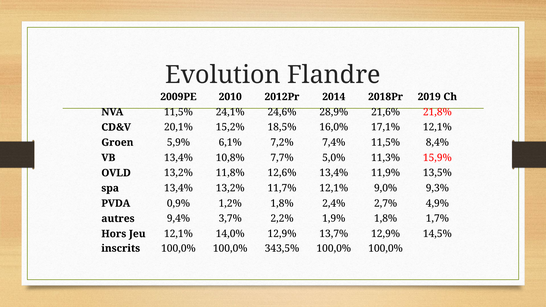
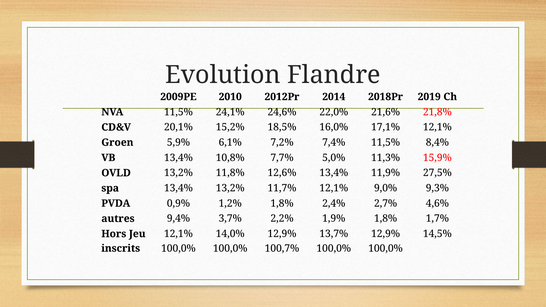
28,9%: 28,9% -> 22,0%
13,5%: 13,5% -> 27,5%
4,9%: 4,9% -> 4,6%
343,5%: 343,5% -> 100,7%
